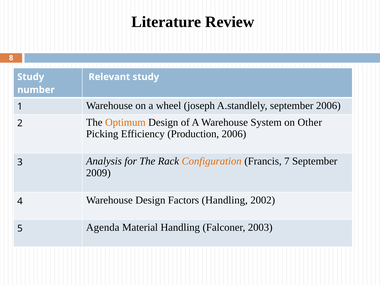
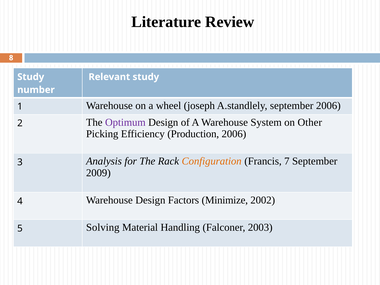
Optimum colour: orange -> purple
Factors Handling: Handling -> Minimize
Agenda: Agenda -> Solving
